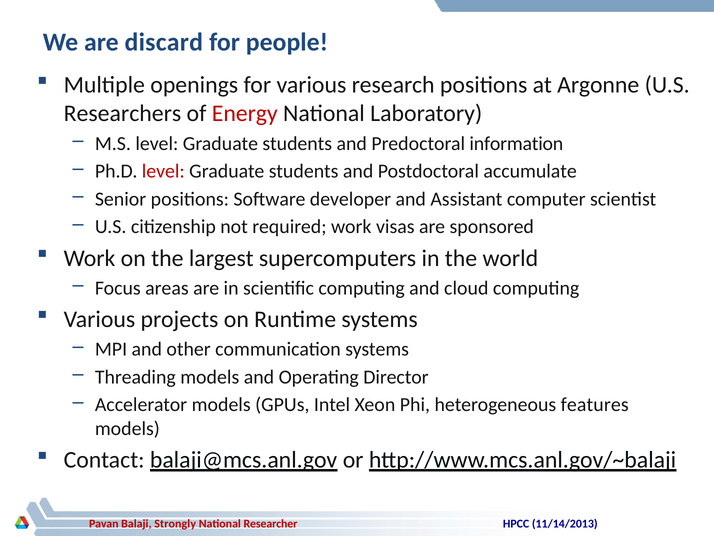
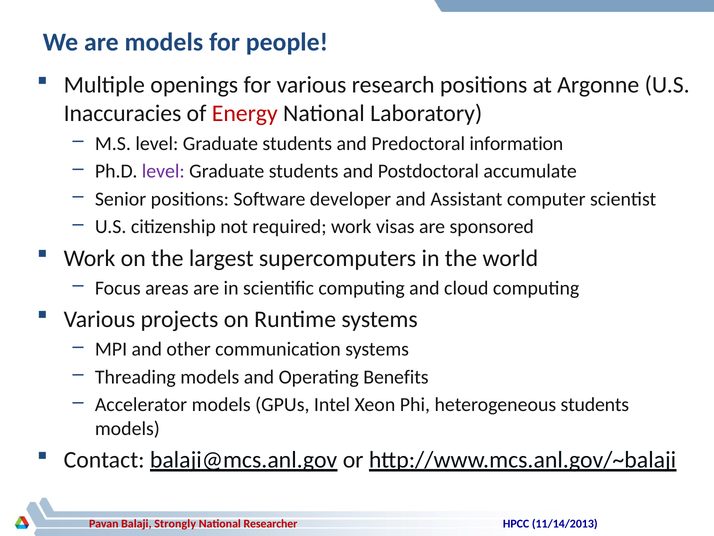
are discard: discard -> models
Researchers: Researchers -> Inaccuracies
level at (163, 171) colour: red -> purple
Director: Director -> Benefits
heterogeneous features: features -> students
